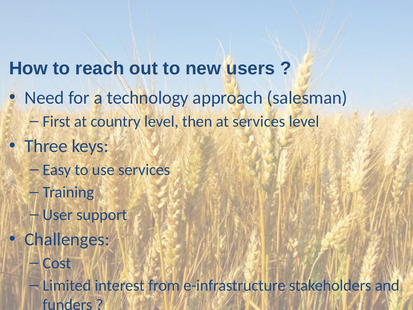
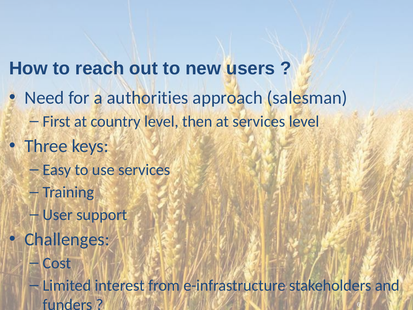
technology: technology -> authorities
